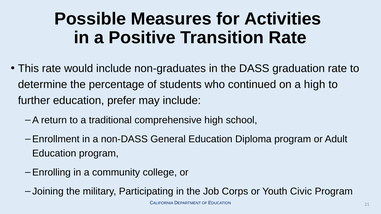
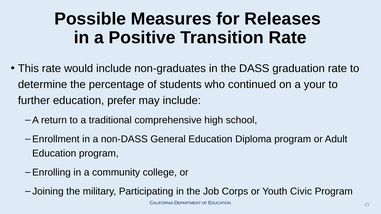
Activities: Activities -> Releases
a high: high -> your
